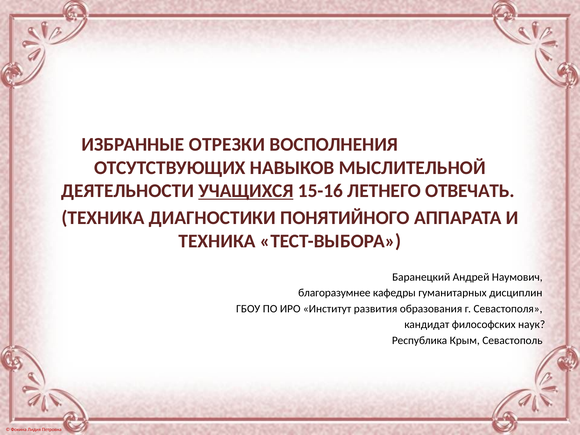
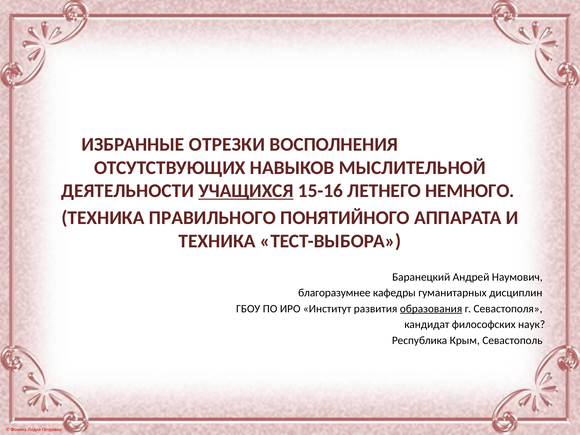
ОТВЕЧАТЬ: ОТВЕЧАТЬ -> НЕМНОГО
ДИАГНОСТИКИ: ДИАГНОСТИКИ -> ПРАВИЛЬНОГО
образования underline: none -> present
